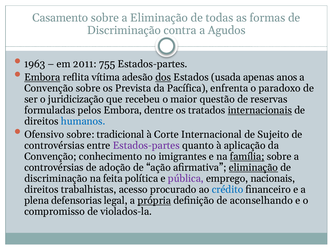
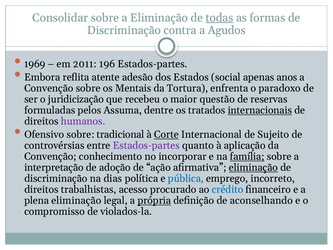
Casamento: Casamento -> Consolidar
todas underline: none -> present
1963: 1963 -> 1969
755: 755 -> 196
Embora at (42, 77) underline: present -> none
vítima: vítima -> atente
dos underline: present -> none
usada: usada -> social
Prevista: Prevista -> Mentais
Pacífica: Pacífica -> Tortura
pelos Embora: Embora -> Assuma
humanos colour: blue -> purple
Corte underline: none -> present
imigrantes: imigrantes -> incorporar
controvérsias at (54, 167): controvérsias -> interpretação
feita: feita -> dias
pública colour: purple -> blue
nacionais: nacionais -> incorreto
plena defensorias: defensorias -> eliminação
